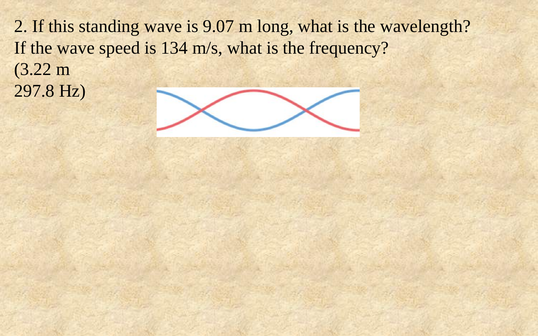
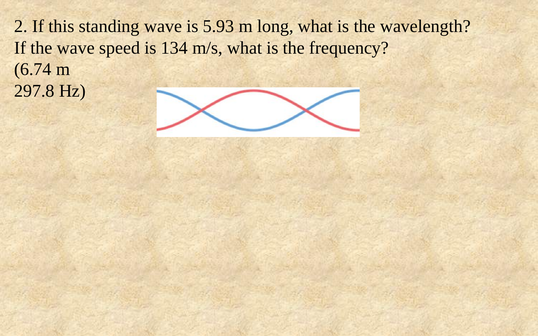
9.07: 9.07 -> 5.93
3.22: 3.22 -> 6.74
